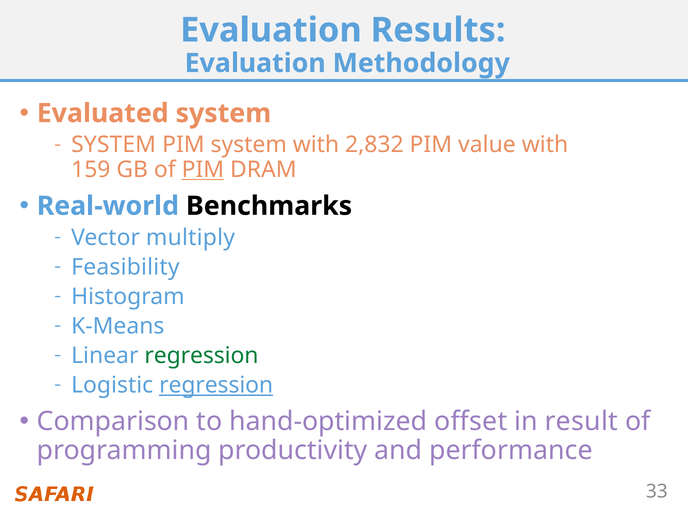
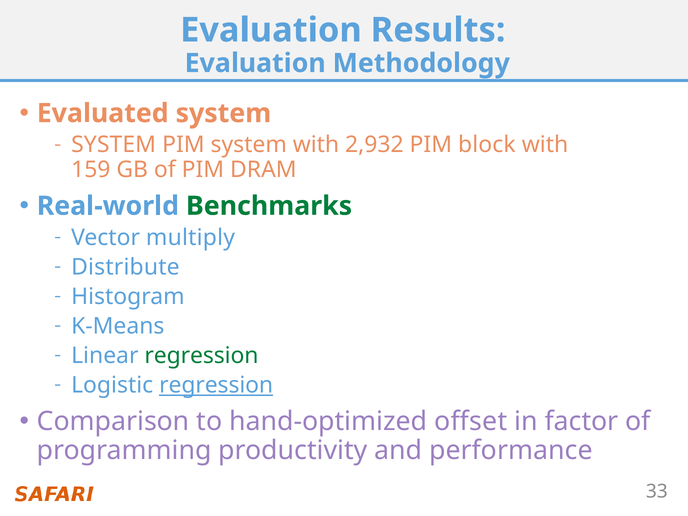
2,832: 2,832 -> 2,932
value: value -> block
PIM at (203, 170) underline: present -> none
Benchmarks colour: black -> green
Feasibility: Feasibility -> Distribute
result: result -> factor
